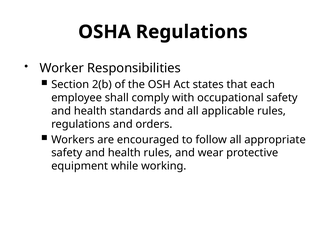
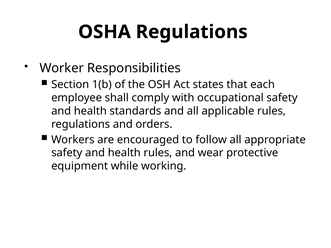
2(b: 2(b -> 1(b
